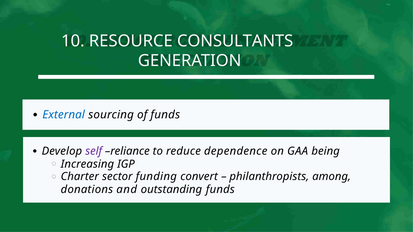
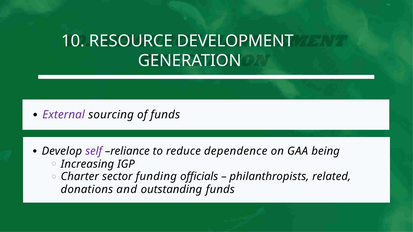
CONSULTANTS: CONSULTANTS -> DEVELOPMENT
External colour: blue -> purple
convert: convert -> officials
among: among -> related
